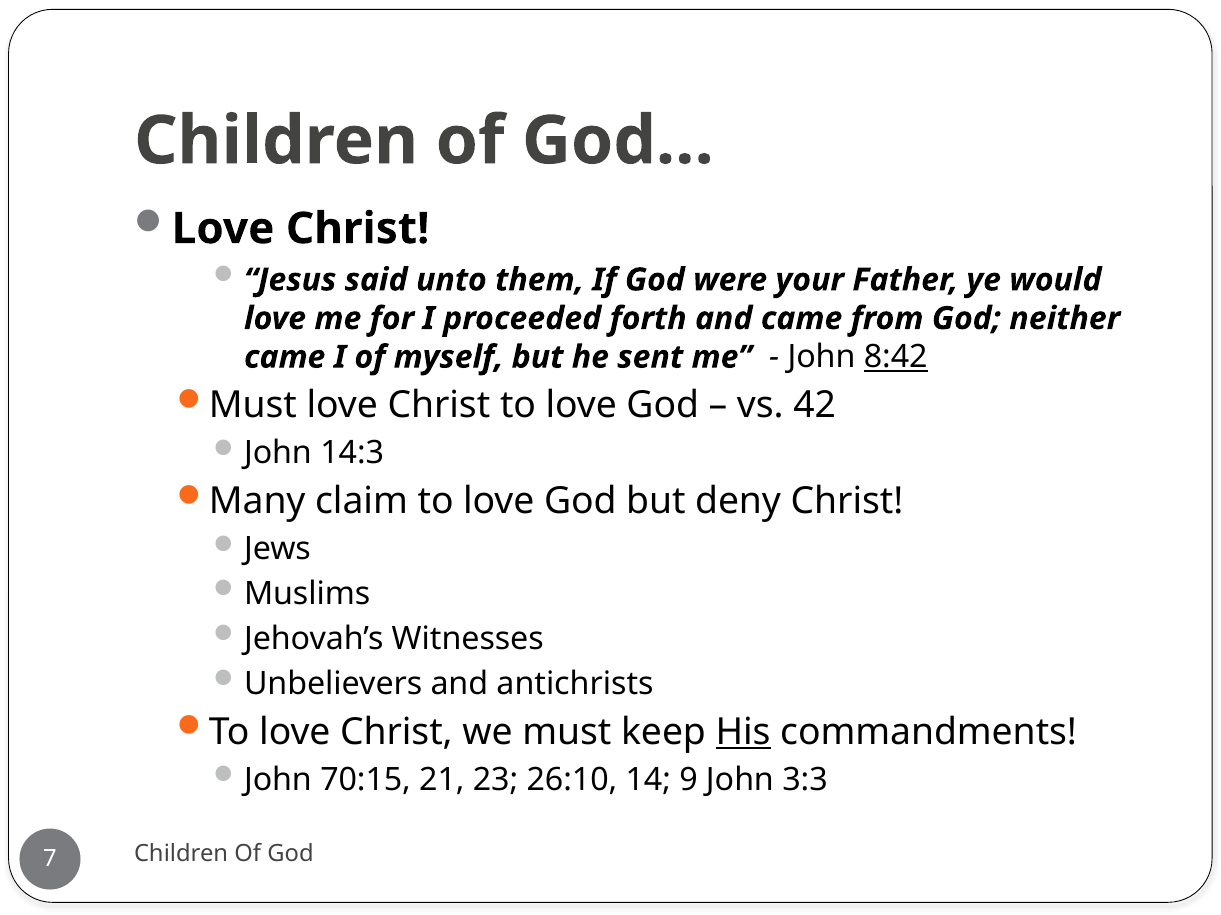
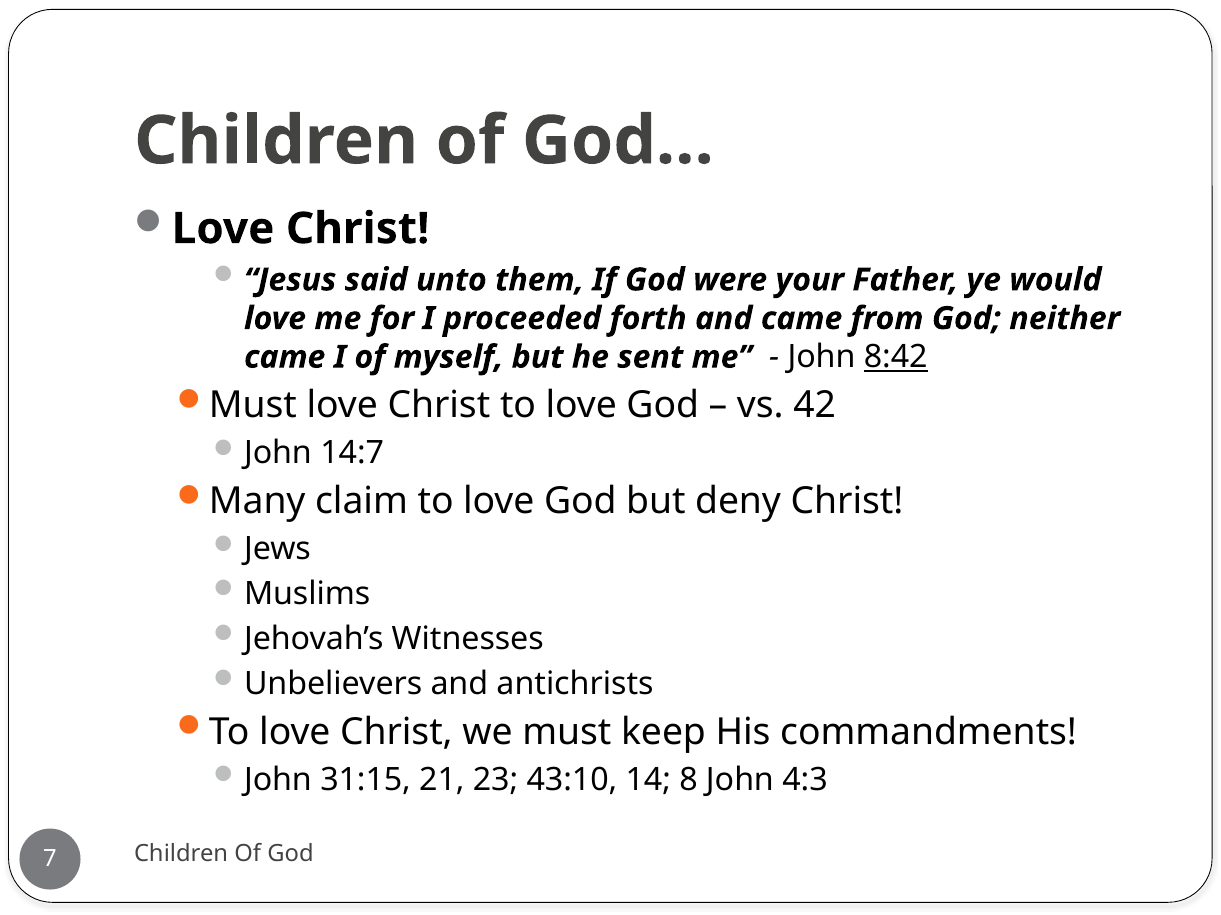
14:3: 14:3 -> 14:7
His underline: present -> none
70:15: 70:15 -> 31:15
26:10: 26:10 -> 43:10
9: 9 -> 8
3:3: 3:3 -> 4:3
